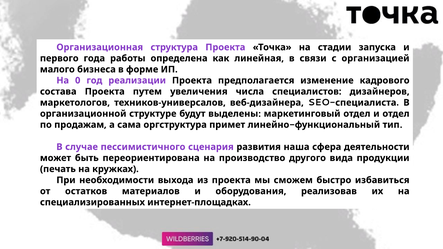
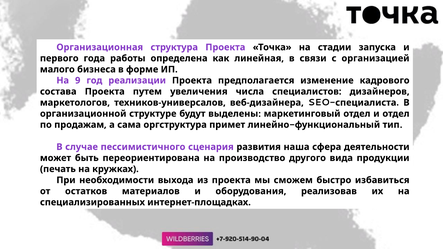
0: 0 -> 9
